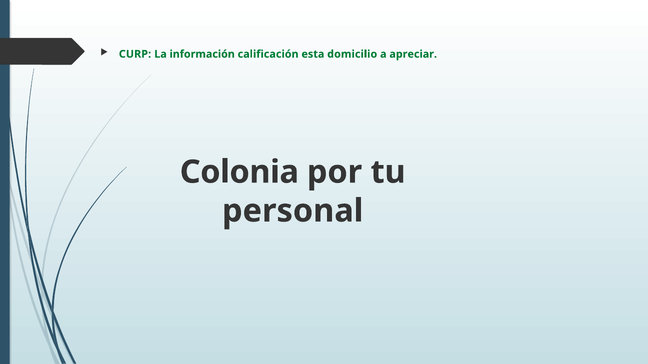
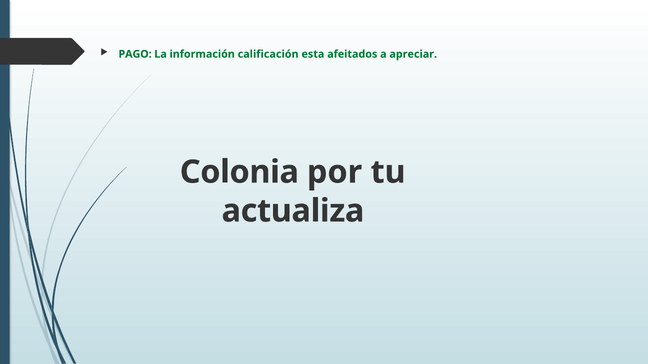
CURP: CURP -> PAGO
domicilio: domicilio -> afeitados
personal: personal -> actualiza
